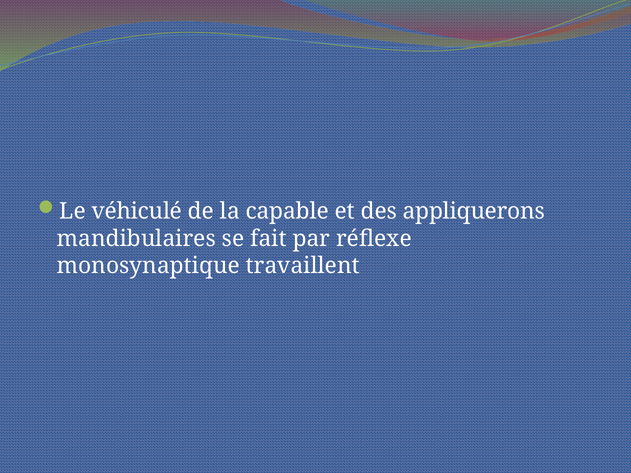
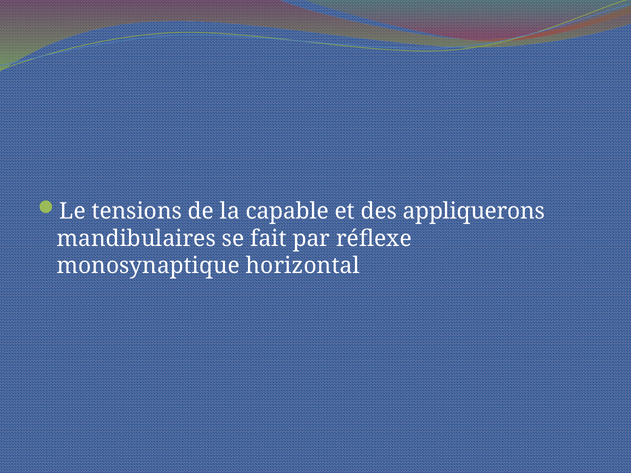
véhiculé: véhiculé -> tensions
travaillent: travaillent -> horizontal
